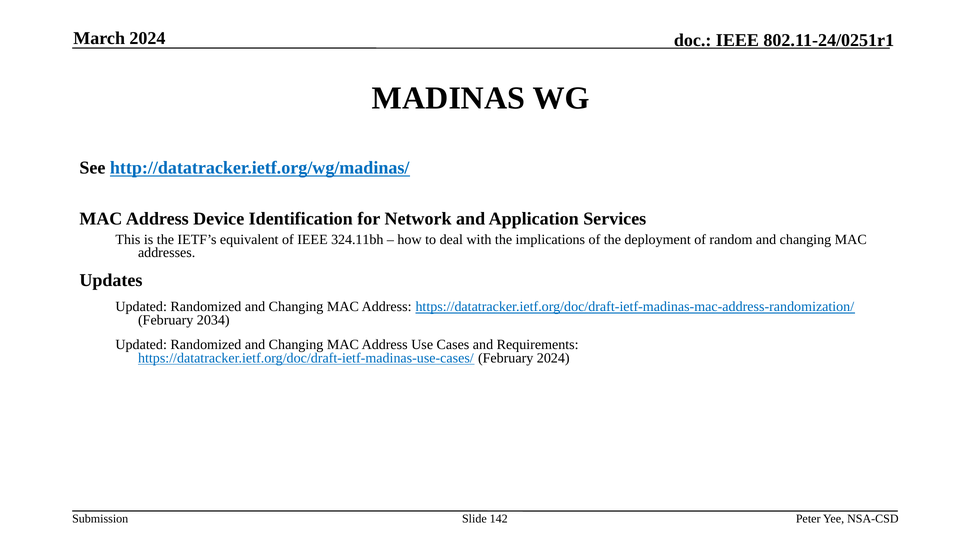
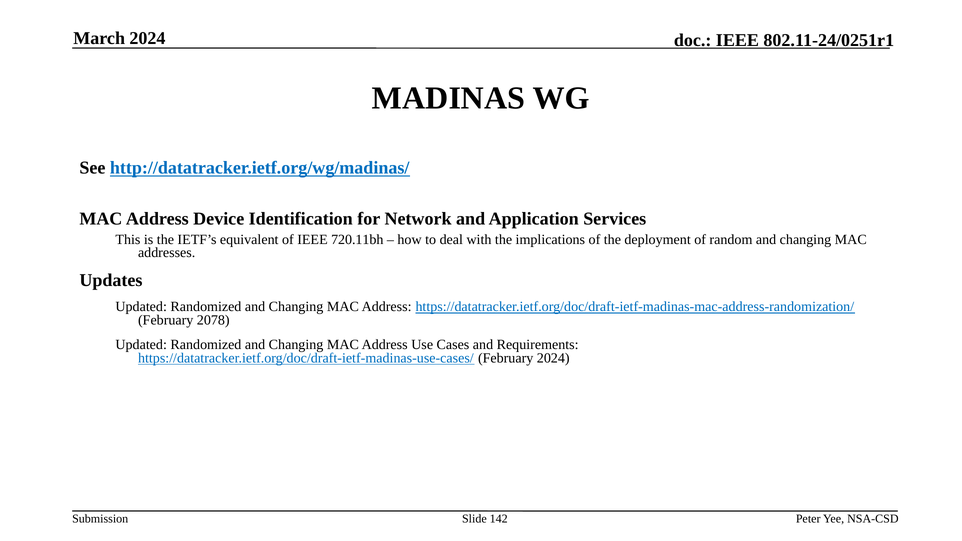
324.11bh: 324.11bh -> 720.11bh
2034: 2034 -> 2078
